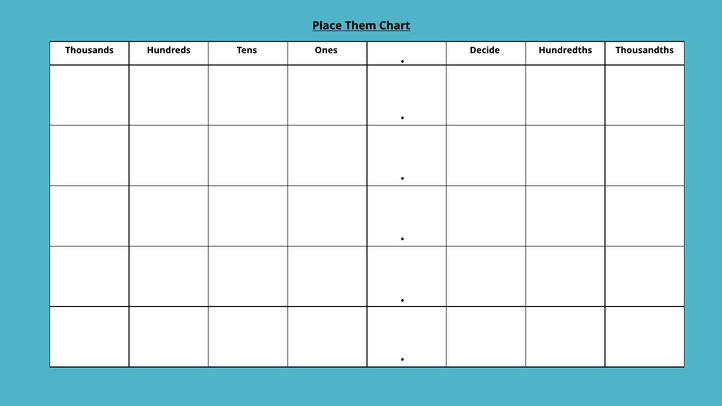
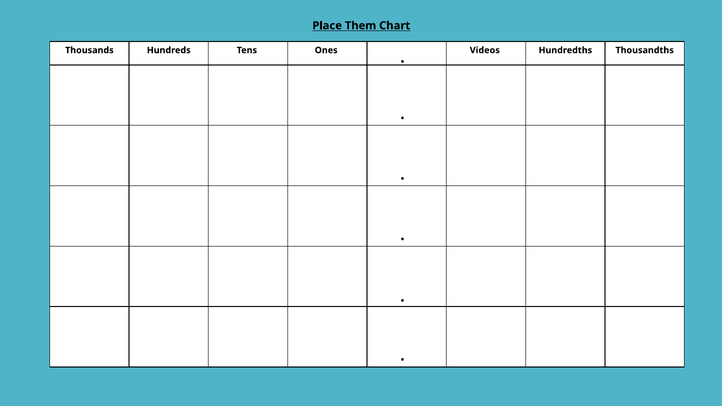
Decide: Decide -> Videos
